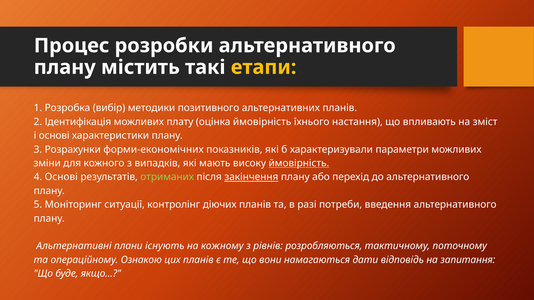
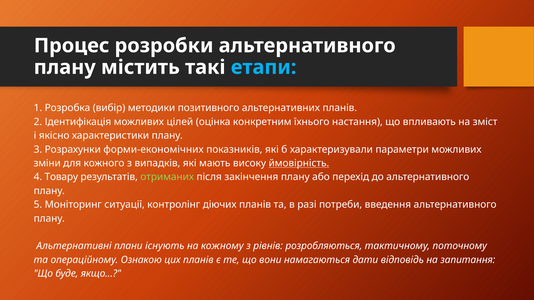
етапи colour: yellow -> light blue
плату: плату -> цілей
оцінка ймовірність: ймовірність -> конкретним
і основі: основі -> якісно
4 Основі: Основі -> Товару
закінчення underline: present -> none
